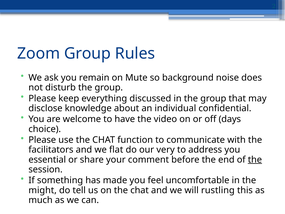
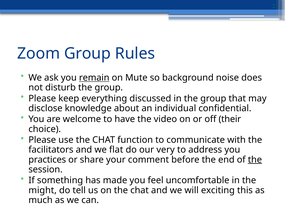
remain underline: none -> present
days: days -> their
essential: essential -> practices
rustling: rustling -> exciting
